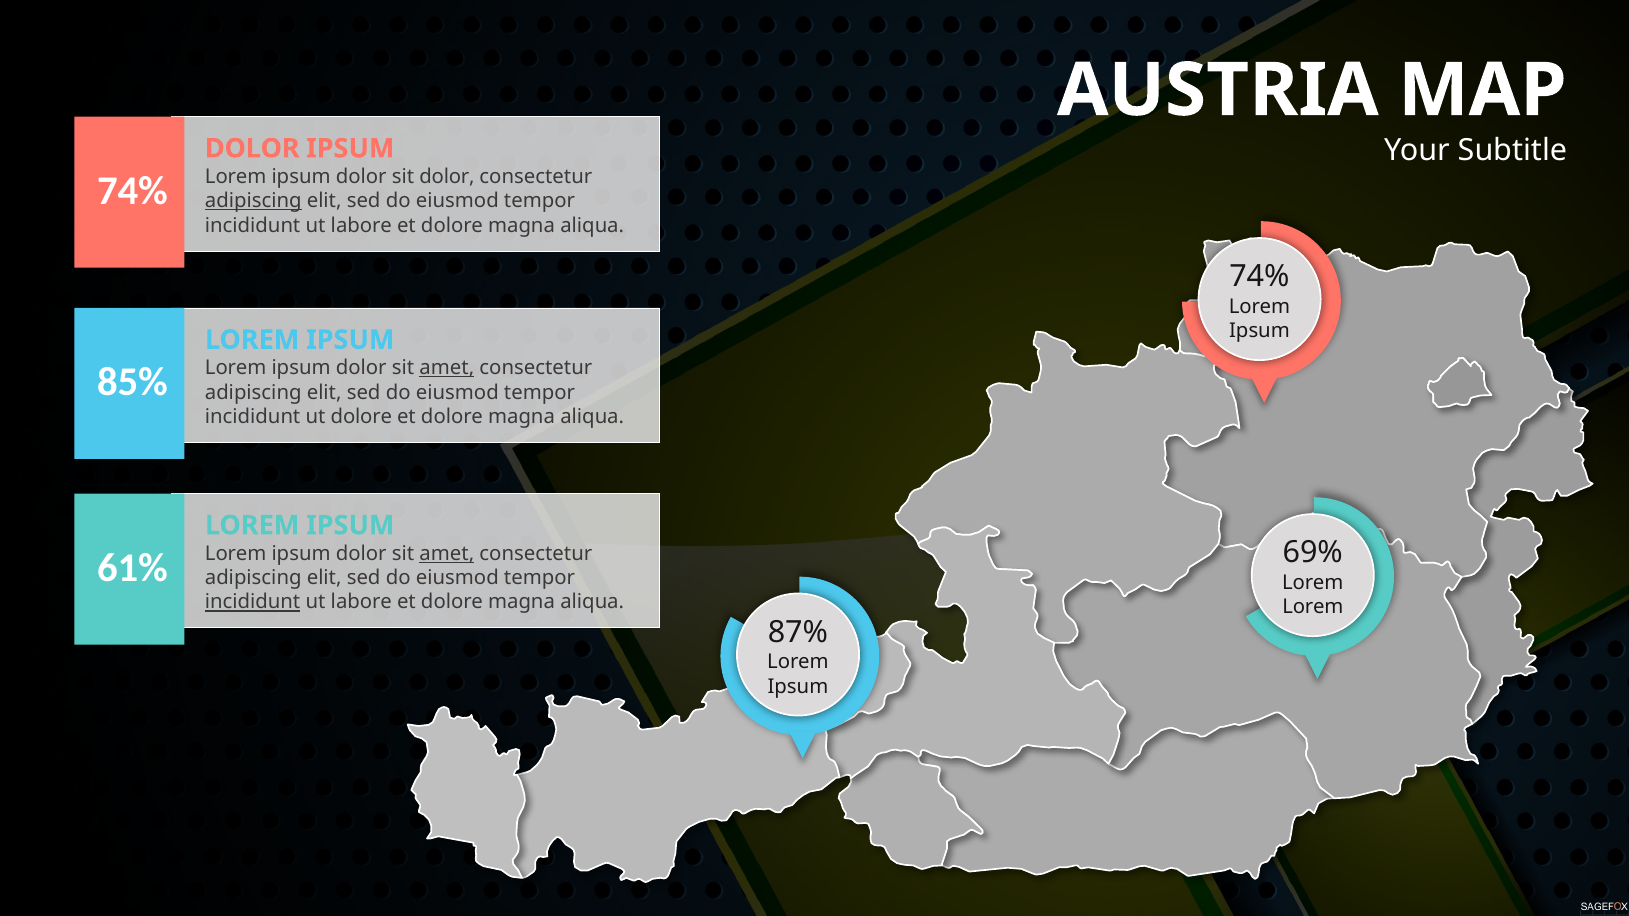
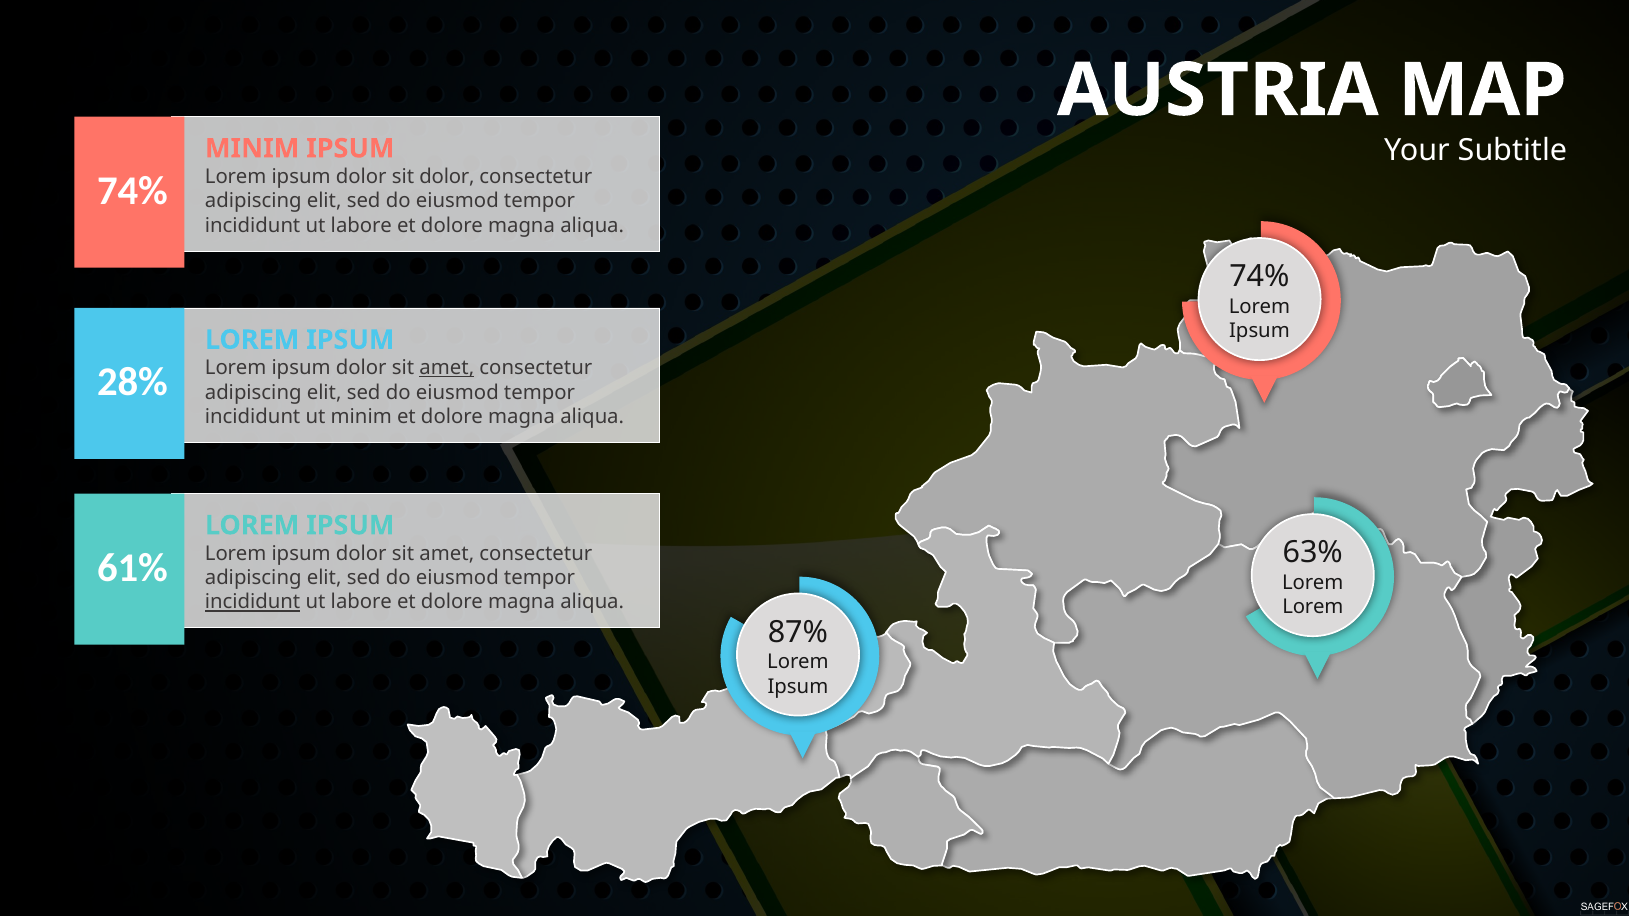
DOLOR at (252, 149): DOLOR -> MINIM
adipiscing at (253, 201) underline: present -> none
85%: 85% -> 28%
ut dolore: dolore -> minim
69%: 69% -> 63%
amet at (447, 554) underline: present -> none
